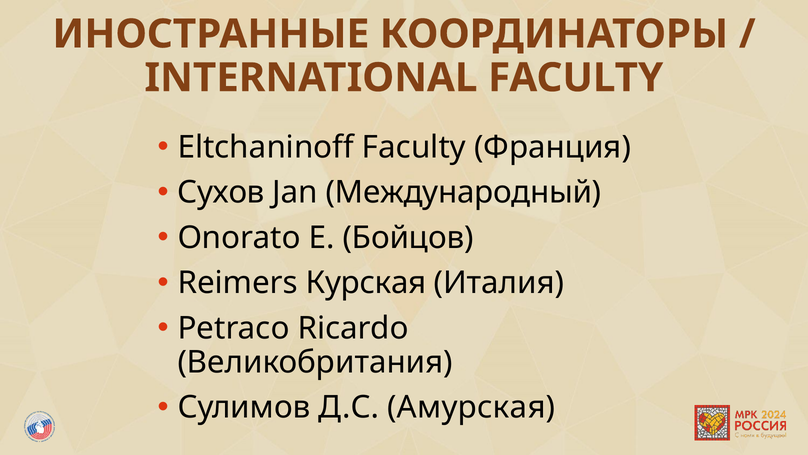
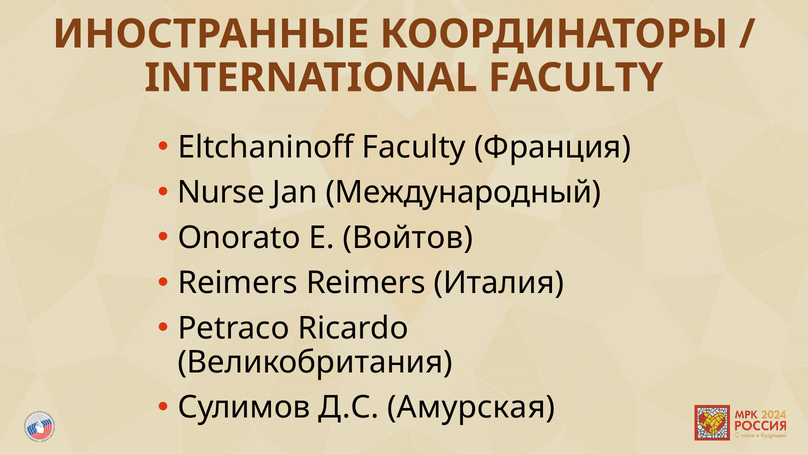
Сухов: Сухов -> Nurse
Бойцов: Бойцов -> Войтов
Reimers Курская: Курская -> Reimers
